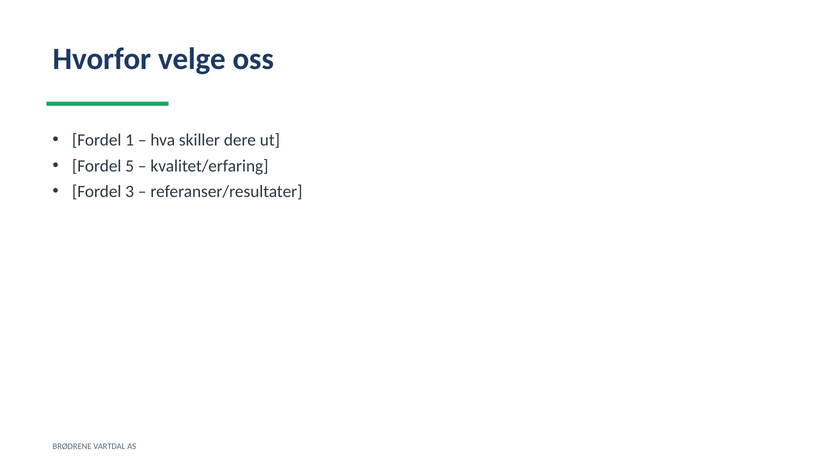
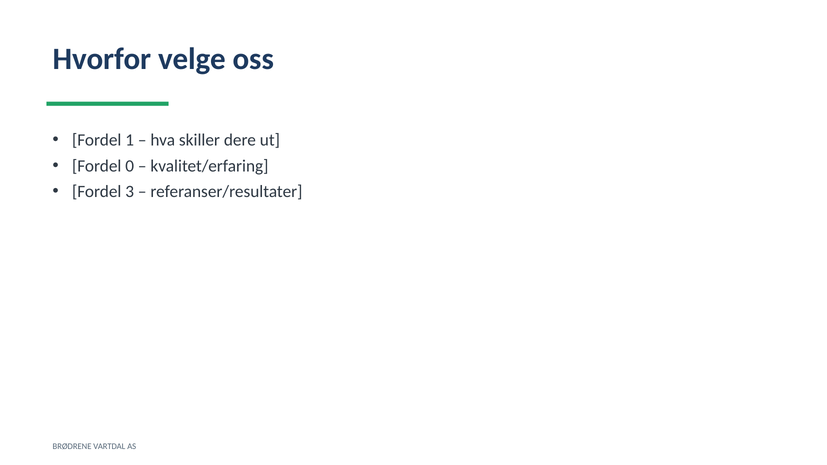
5: 5 -> 0
